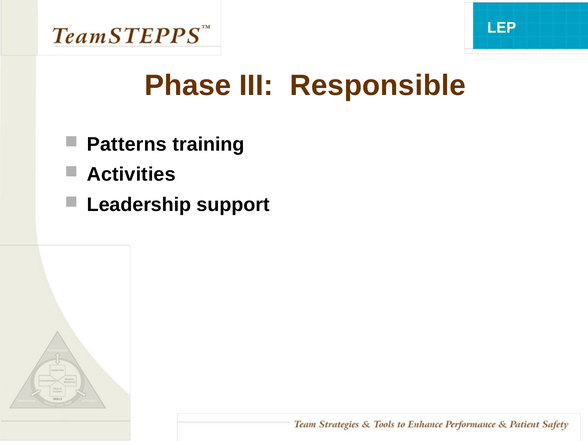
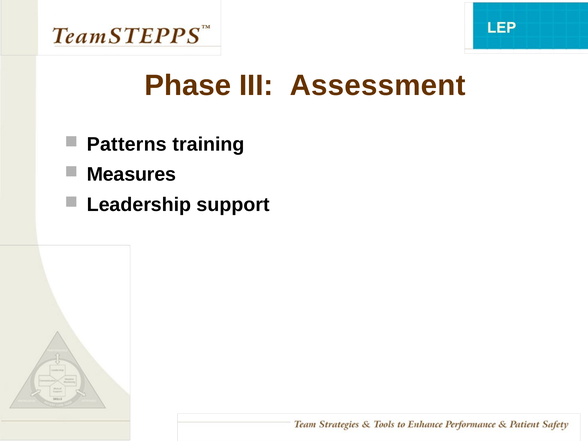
Responsible: Responsible -> Assessment
Activities: Activities -> Measures
